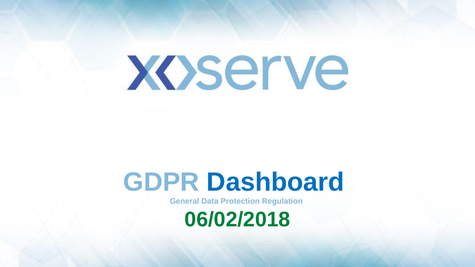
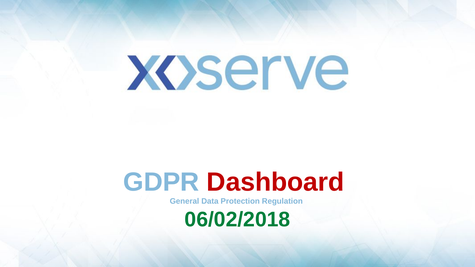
Dashboard colour: blue -> red
